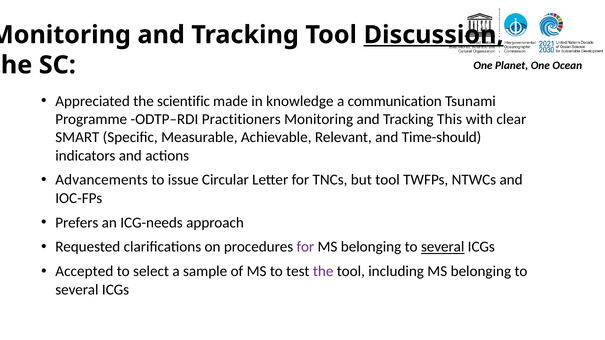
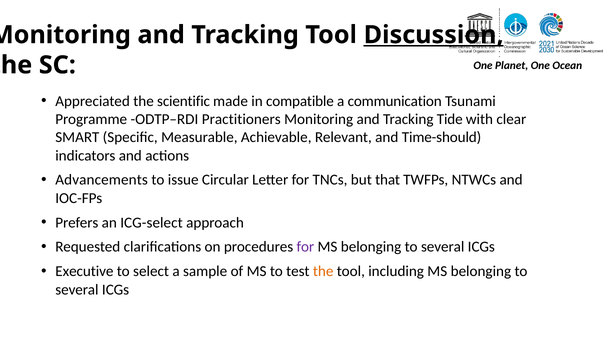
knowledge: knowledge -> compatible
This: This -> Tide
but tool: tool -> that
ICG-needs: ICG-needs -> ICG-select
several at (443, 247) underline: present -> none
Accepted: Accepted -> Executive
the at (323, 272) colour: purple -> orange
